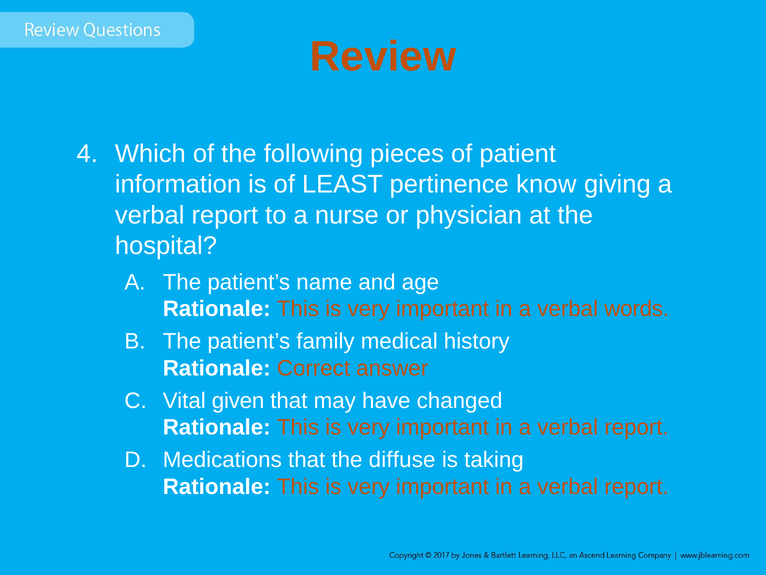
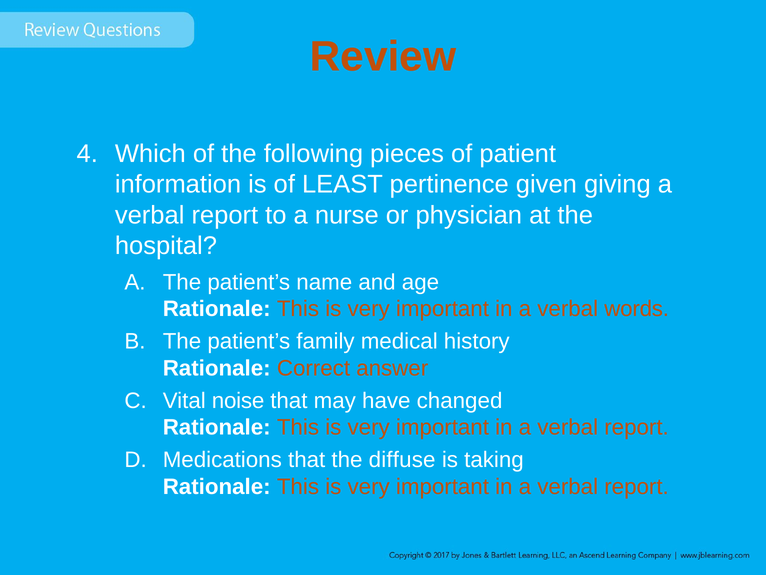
know: know -> given
given: given -> noise
